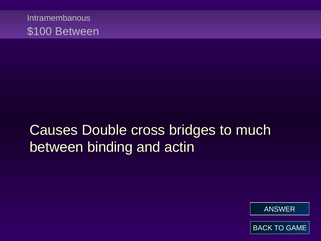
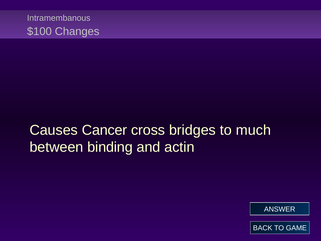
$100 Between: Between -> Changes
Double: Double -> Cancer
